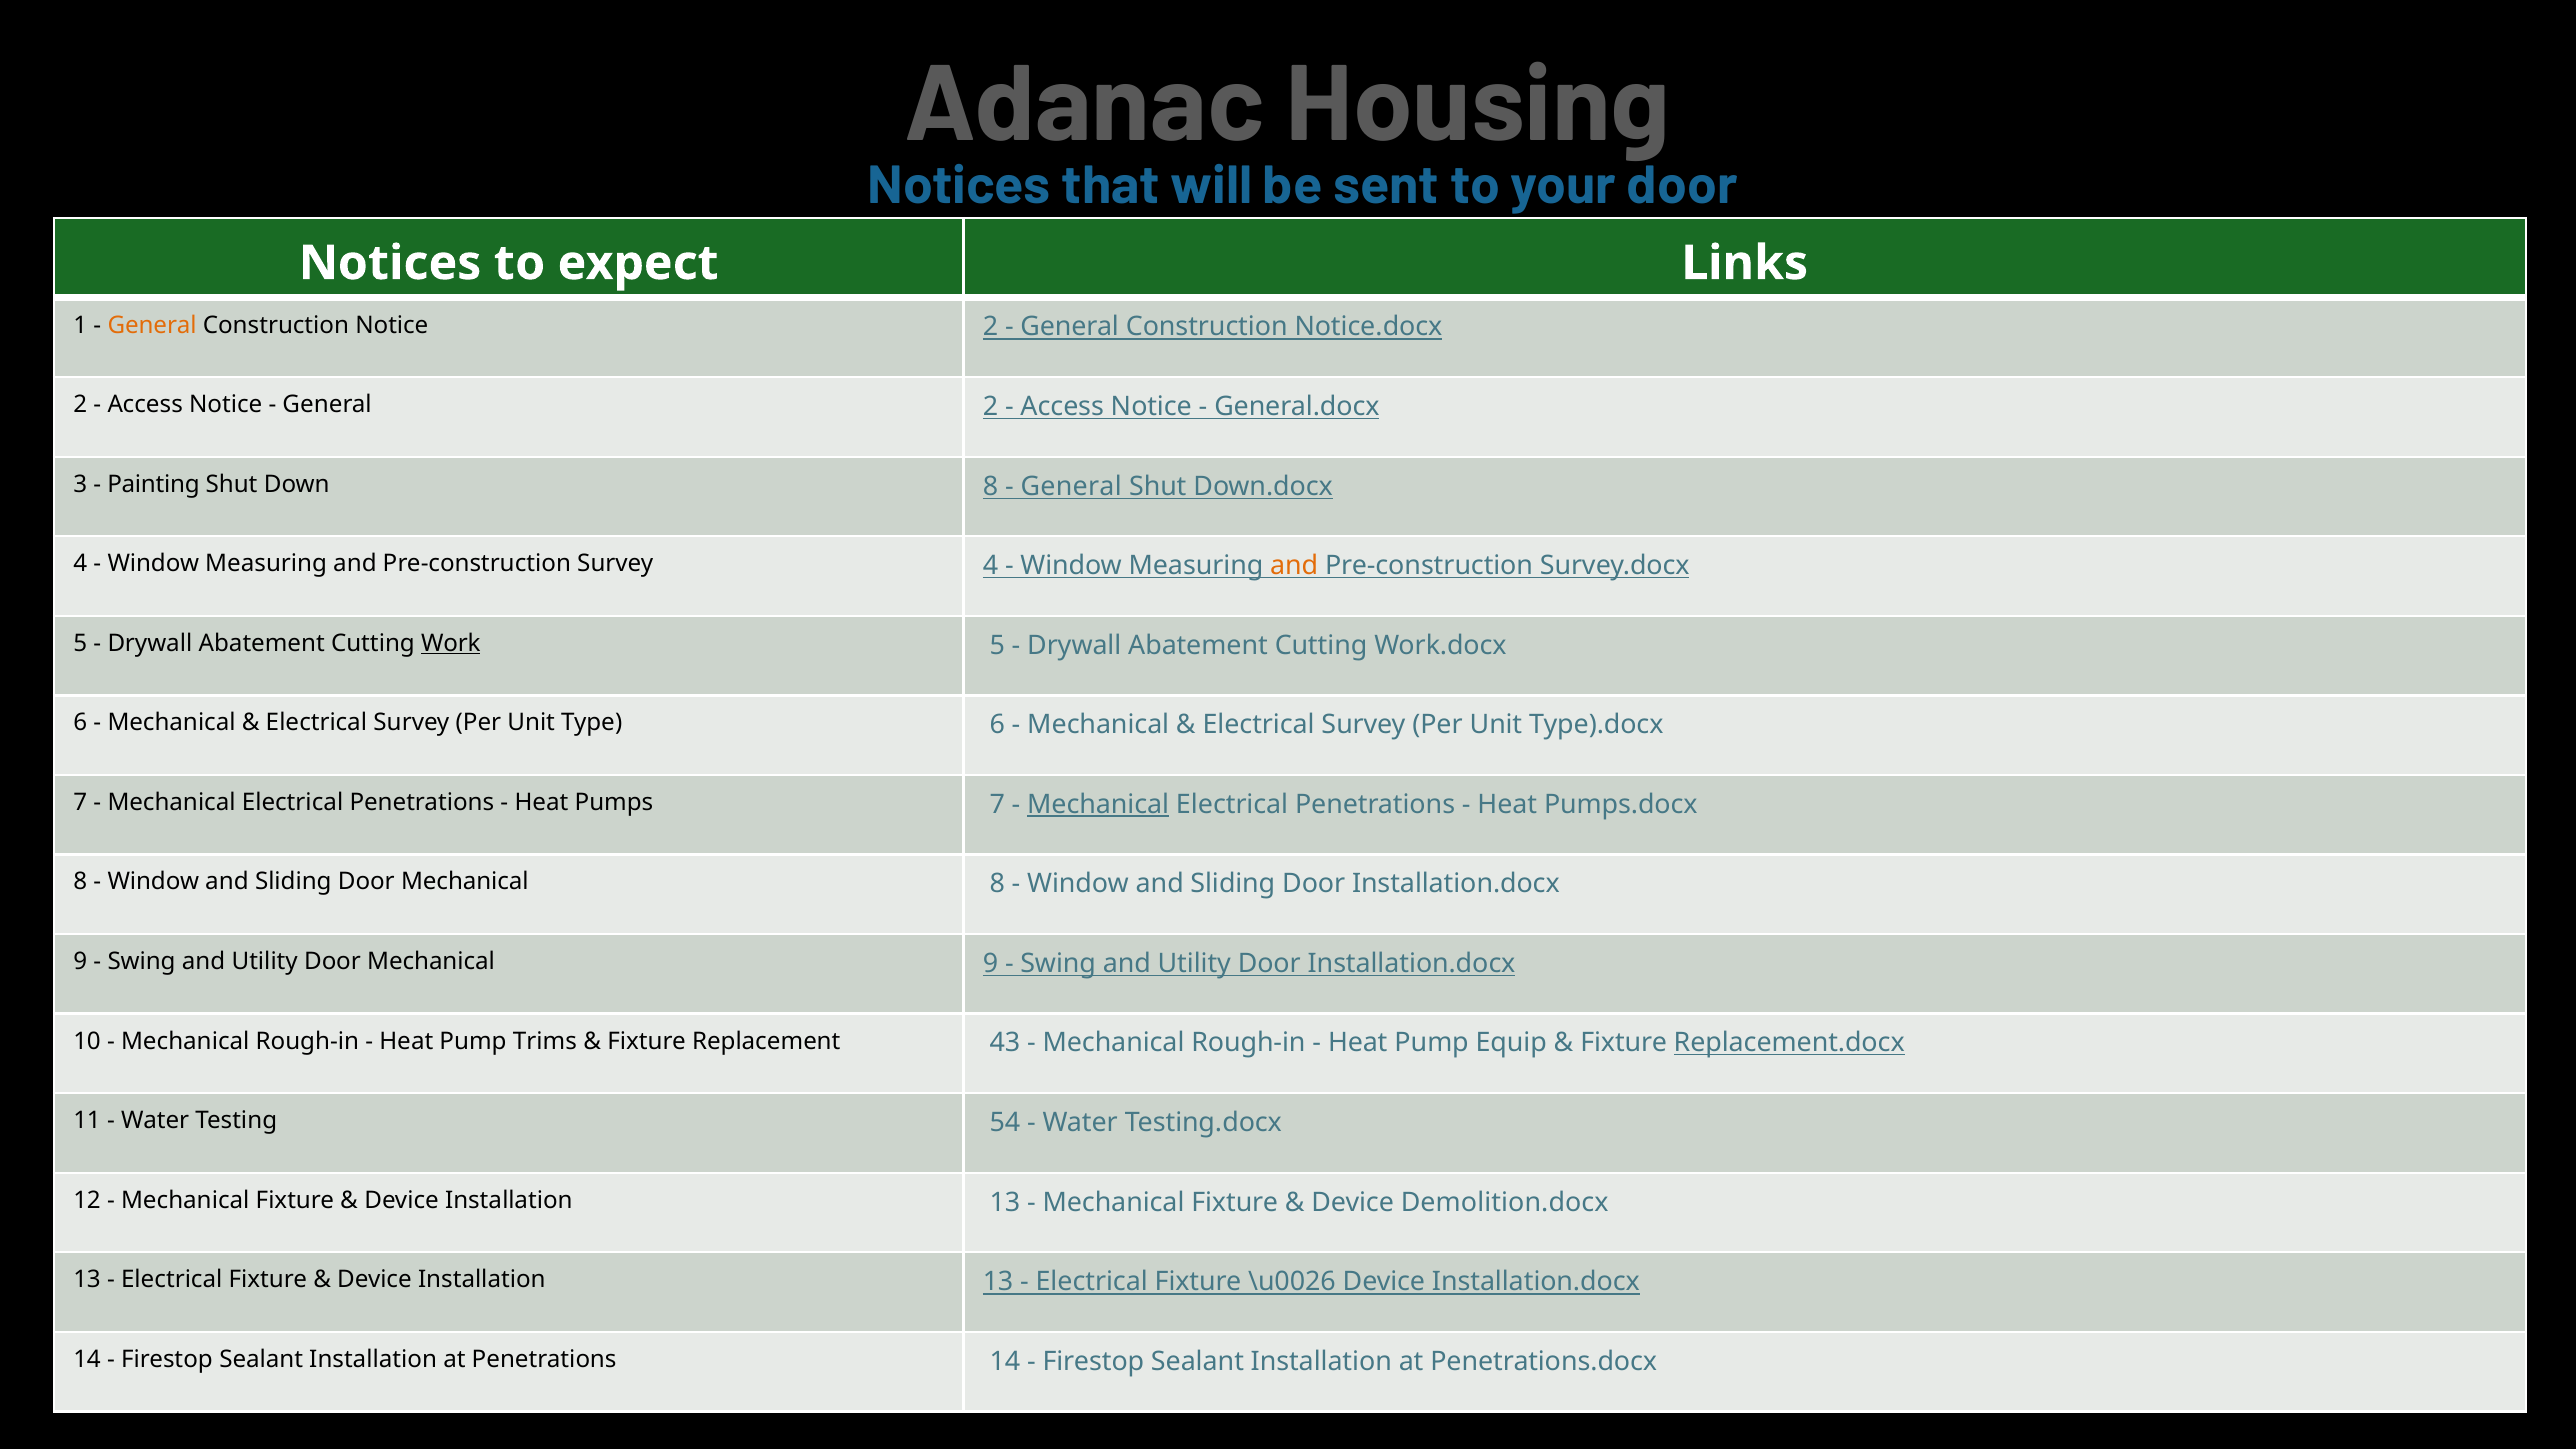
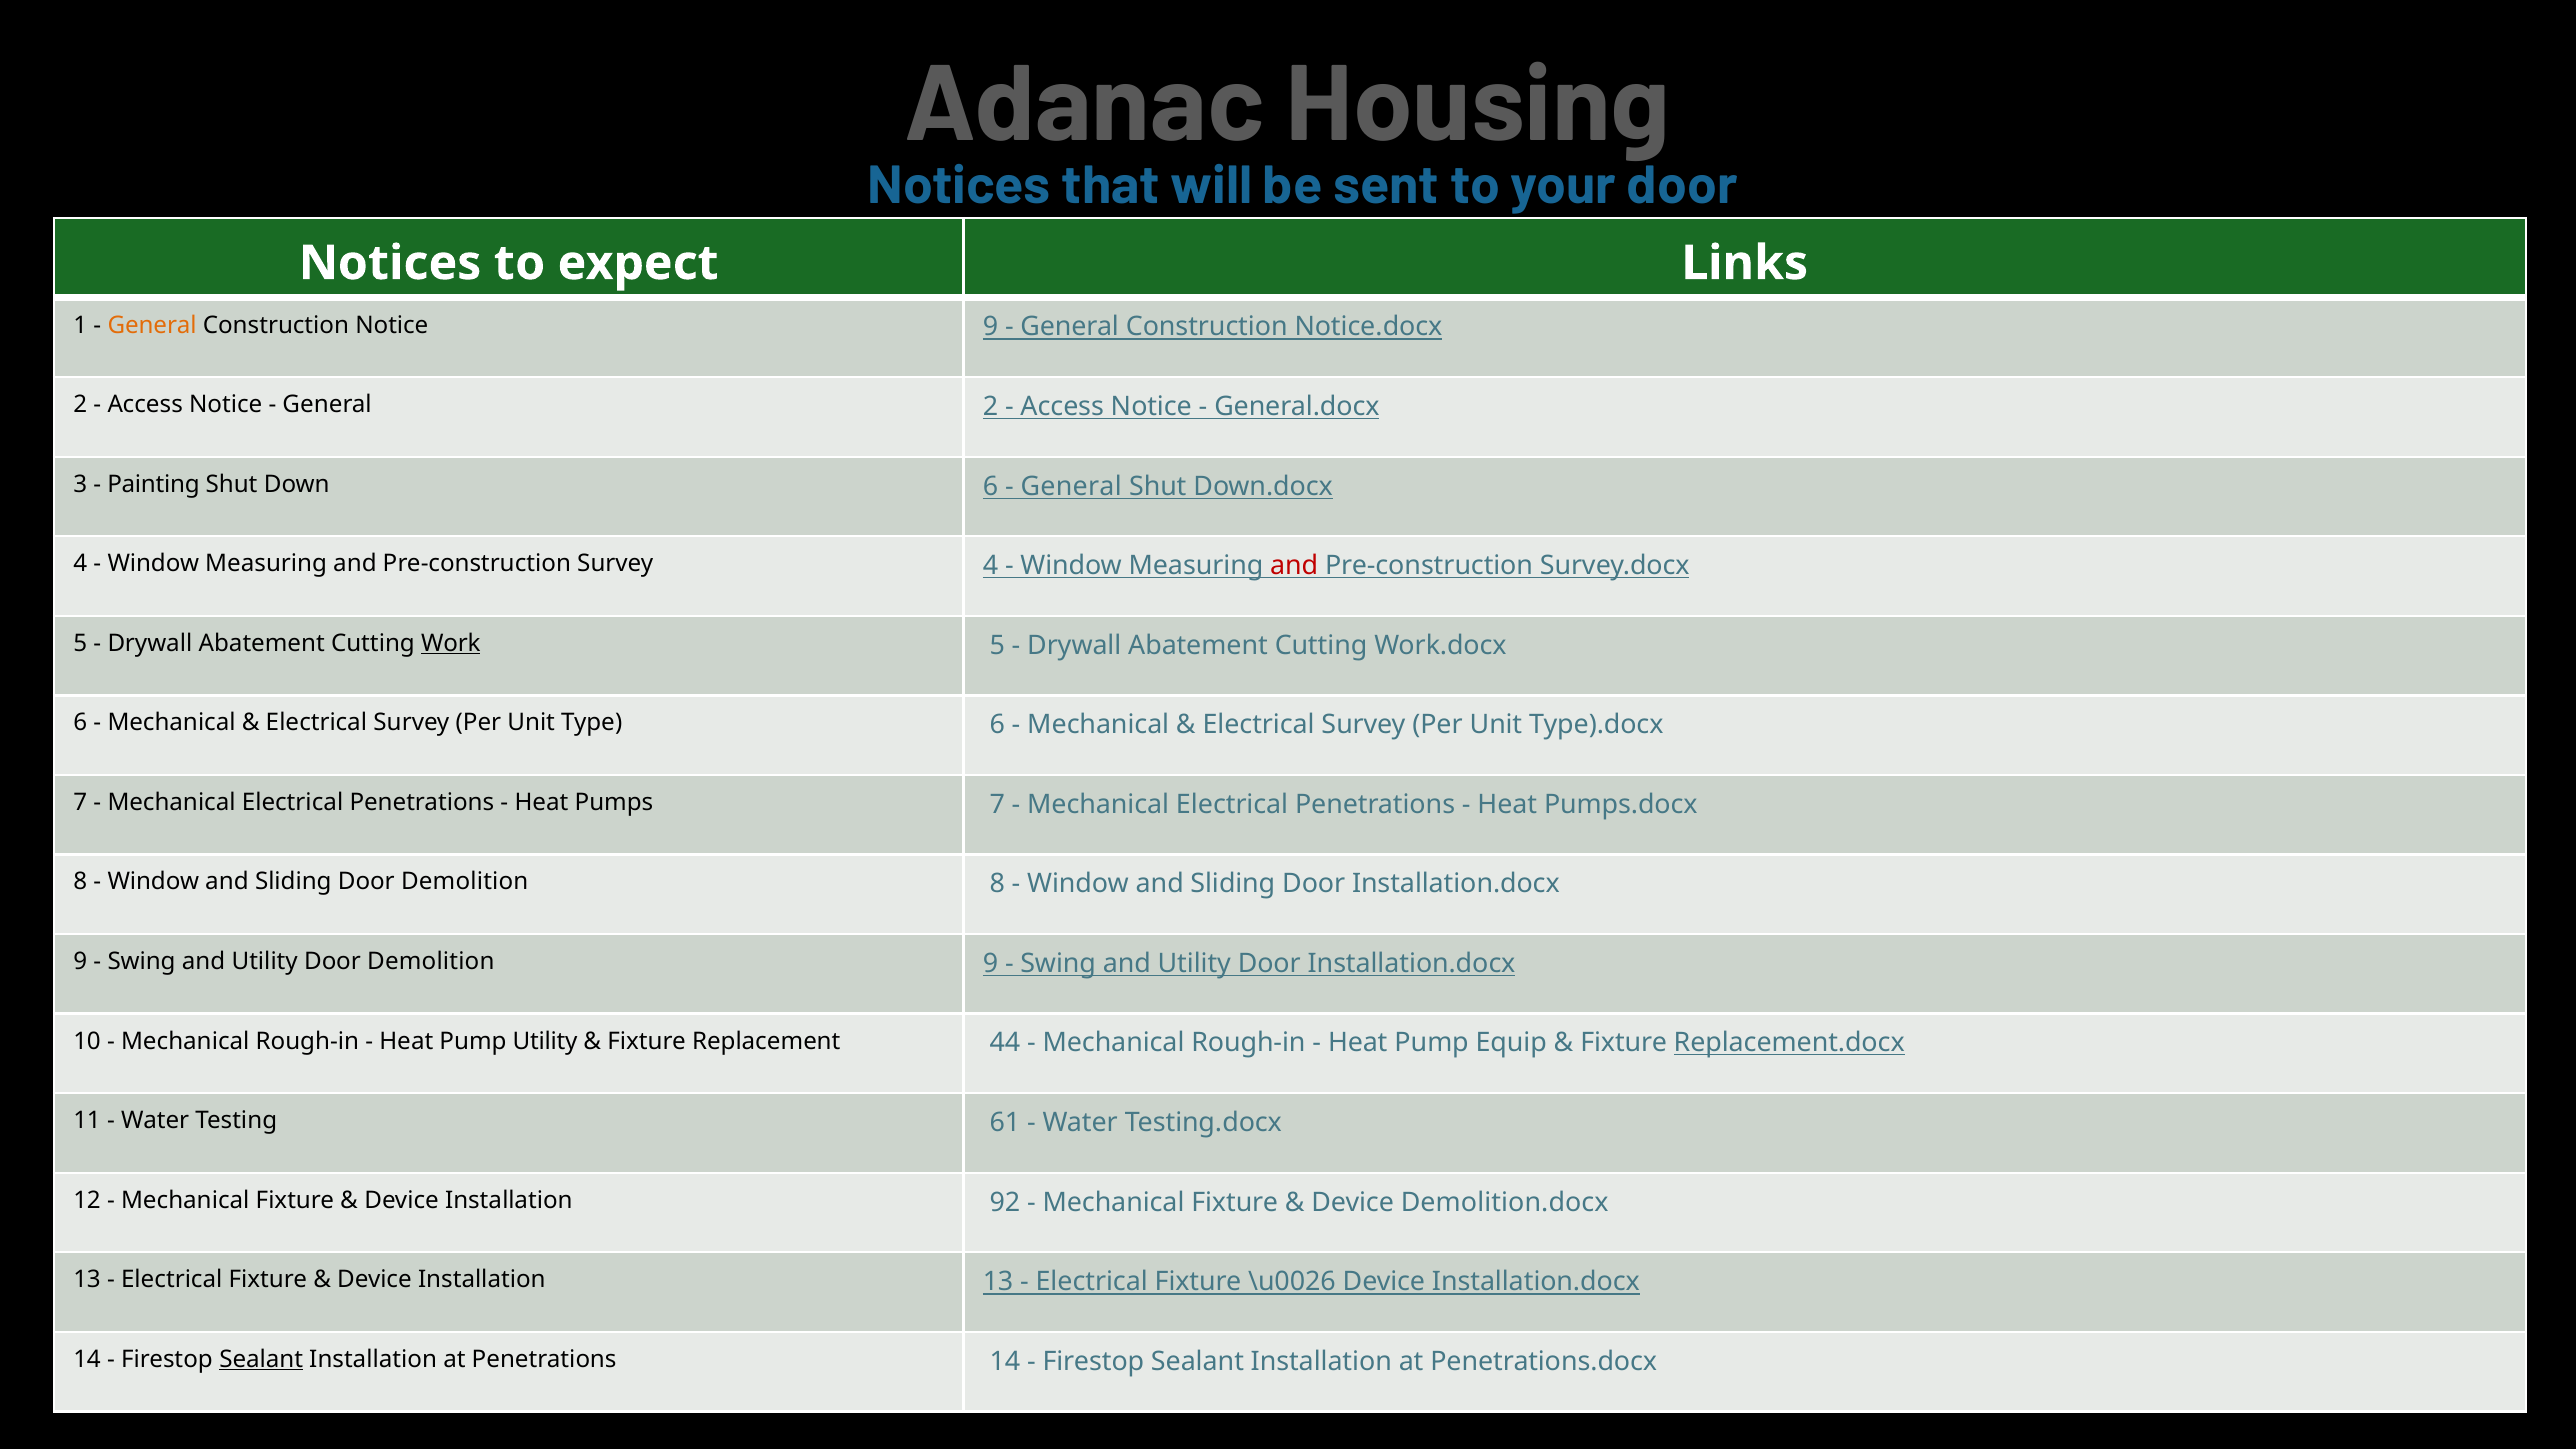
Notice 2: 2 -> 9
Down 8: 8 -> 6
and at (1294, 566) colour: orange -> red
Mechanical at (1098, 804) underline: present -> none
Sliding Door Mechanical: Mechanical -> Demolition
Utility Door Mechanical: Mechanical -> Demolition
Pump Trims: Trims -> Utility
43: 43 -> 44
54: 54 -> 61
13 at (1005, 1202): 13 -> 92
Sealant at (261, 1359) underline: none -> present
